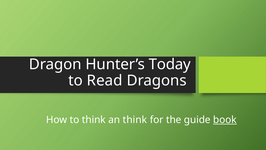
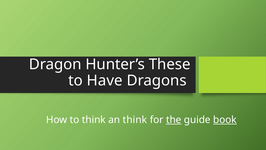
Today: Today -> These
Read: Read -> Have
the underline: none -> present
